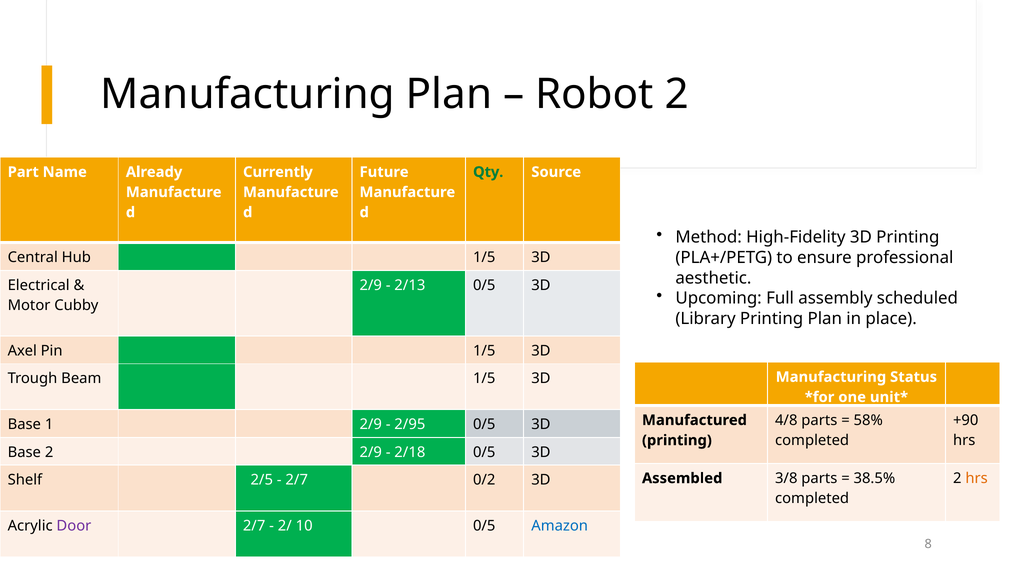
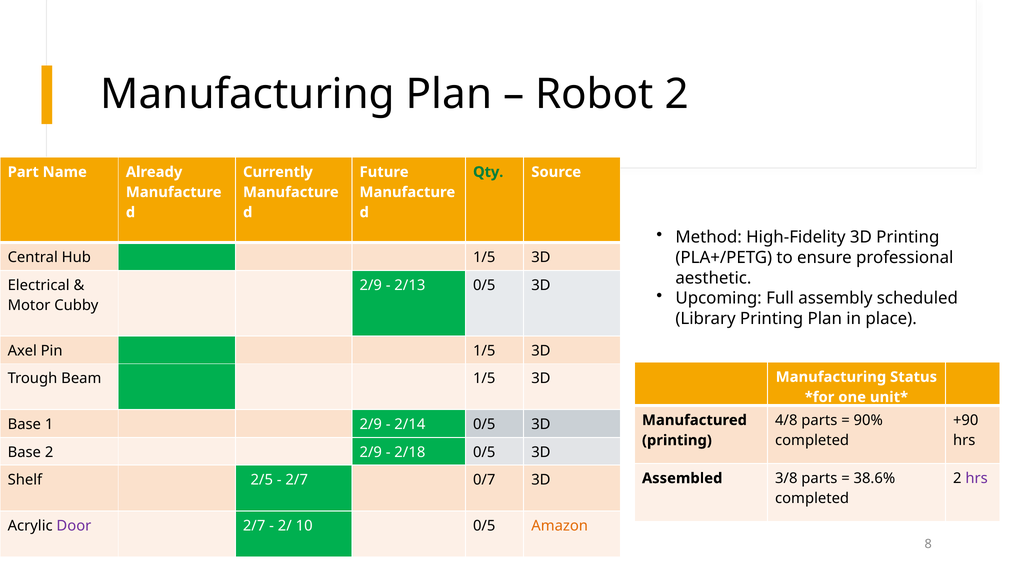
58%: 58% -> 90%
2/95: 2/95 -> 2/14
hrs at (977, 478) colour: orange -> purple
0/2: 0/2 -> 0/7
38.5%: 38.5% -> 38.6%
Amazon colour: blue -> orange
